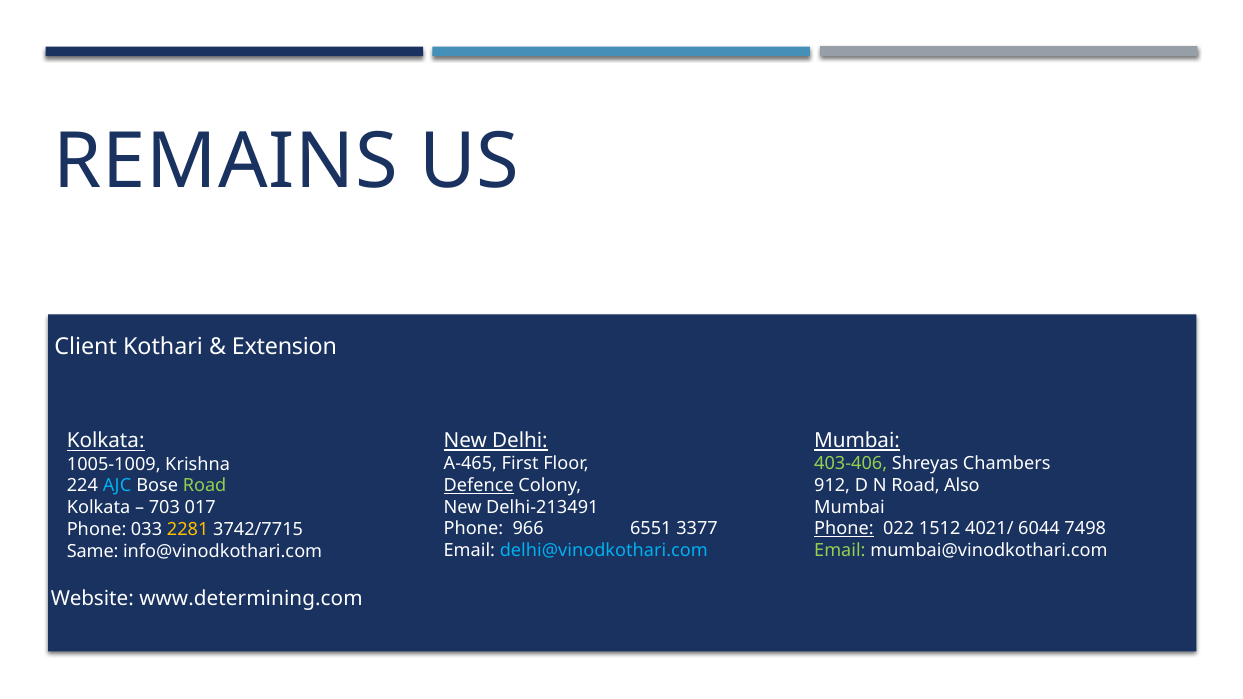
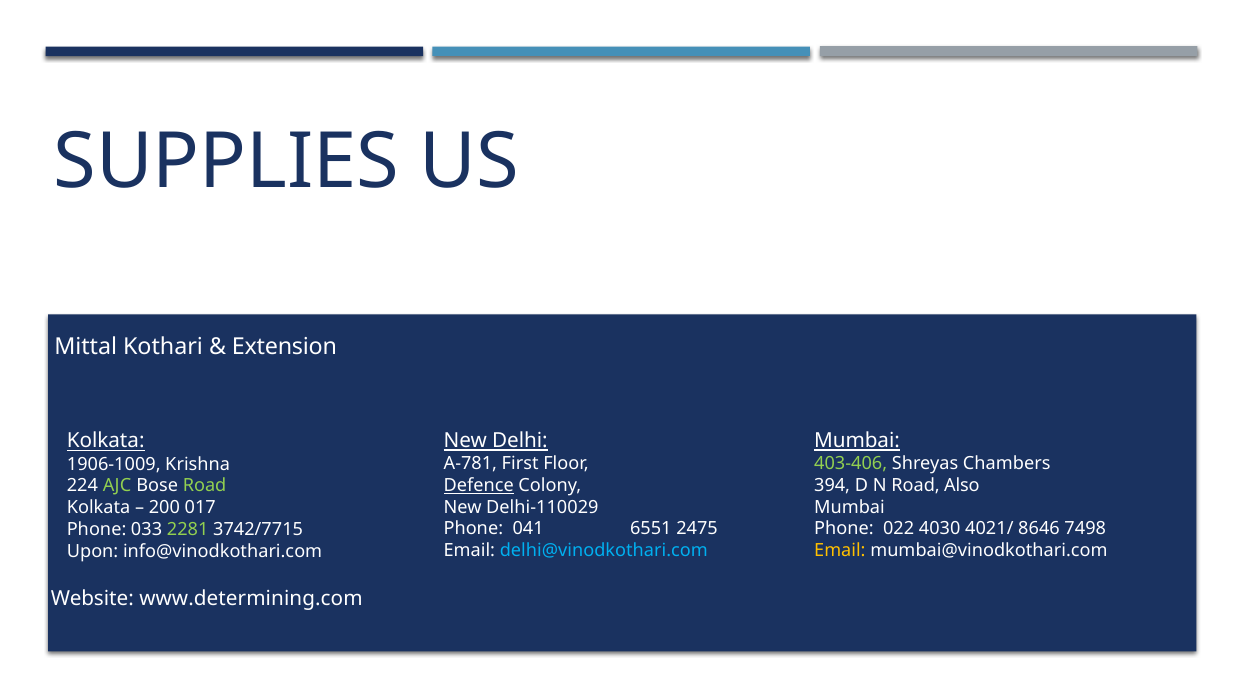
REMAINS: REMAINS -> SUPPLIES
Client: Client -> Mittal
A-465: A-465 -> A-781
1005-1009: 1005-1009 -> 1906-1009
912: 912 -> 394
AJC colour: light blue -> light green
Delhi-213491: Delhi-213491 -> Delhi-110029
703: 703 -> 200
966: 966 -> 041
3377: 3377 -> 2475
Phone at (844, 529) underline: present -> none
1512: 1512 -> 4030
6044: 6044 -> 8646
2281 colour: yellow -> light green
Email at (840, 551) colour: light green -> yellow
Same: Same -> Upon
